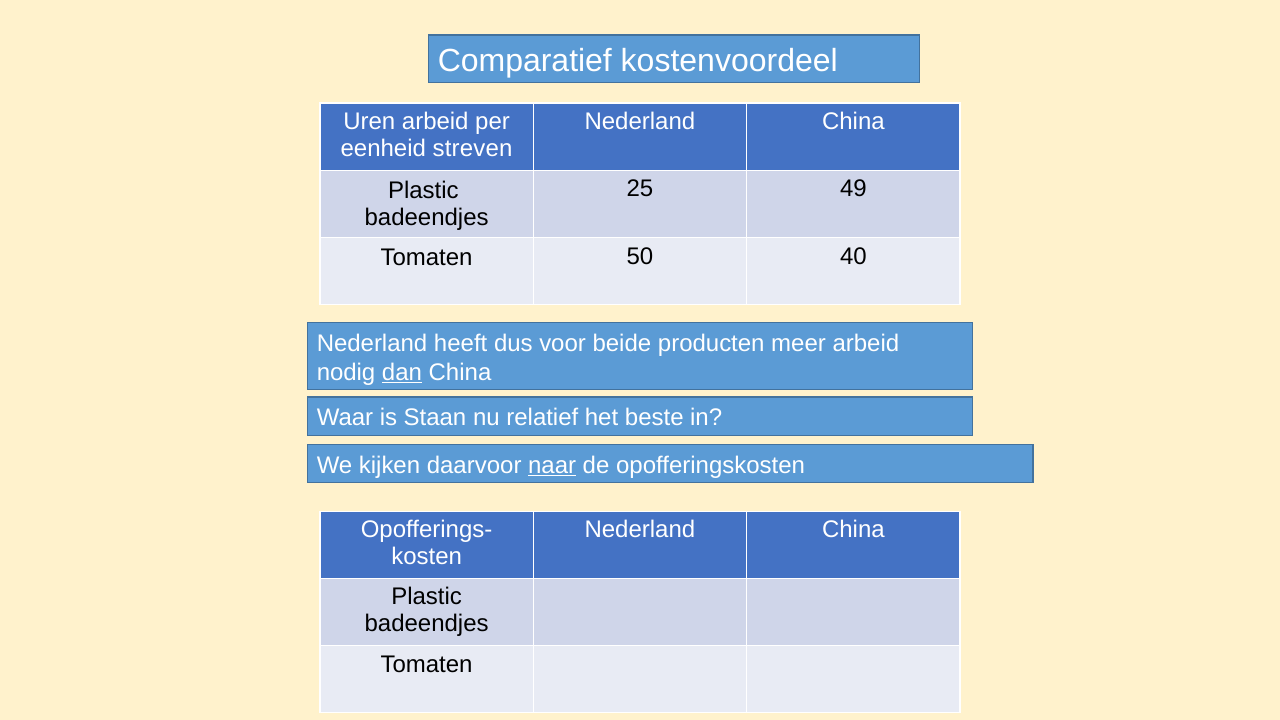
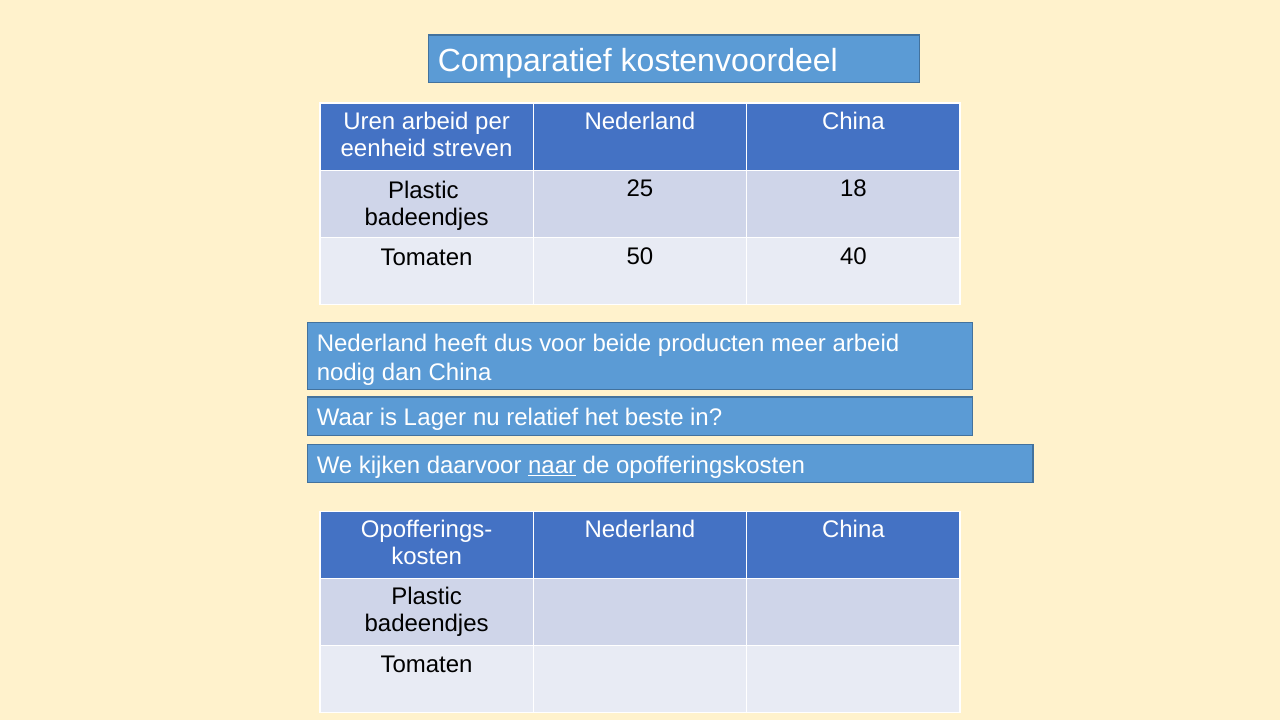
49: 49 -> 18
dan underline: present -> none
Staan: Staan -> Lager
